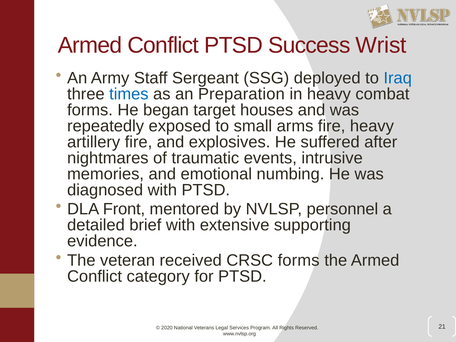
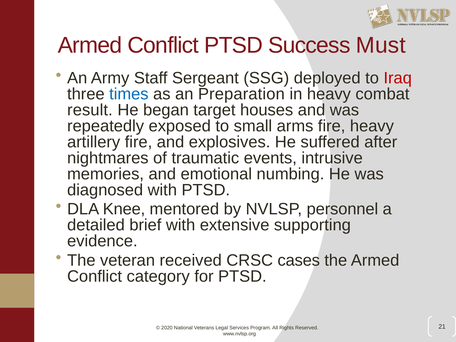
Wrist: Wrist -> Must
Iraq colour: blue -> red
forms at (90, 110): forms -> result
Front: Front -> Knee
CRSC forms: forms -> cases
